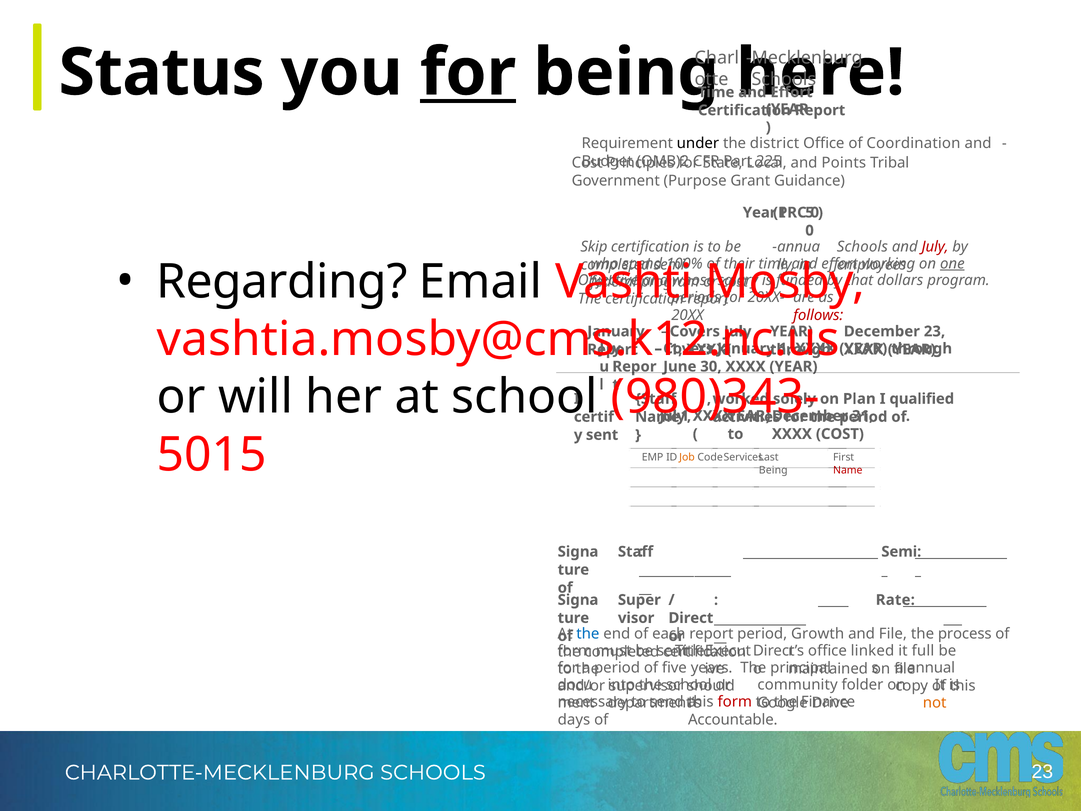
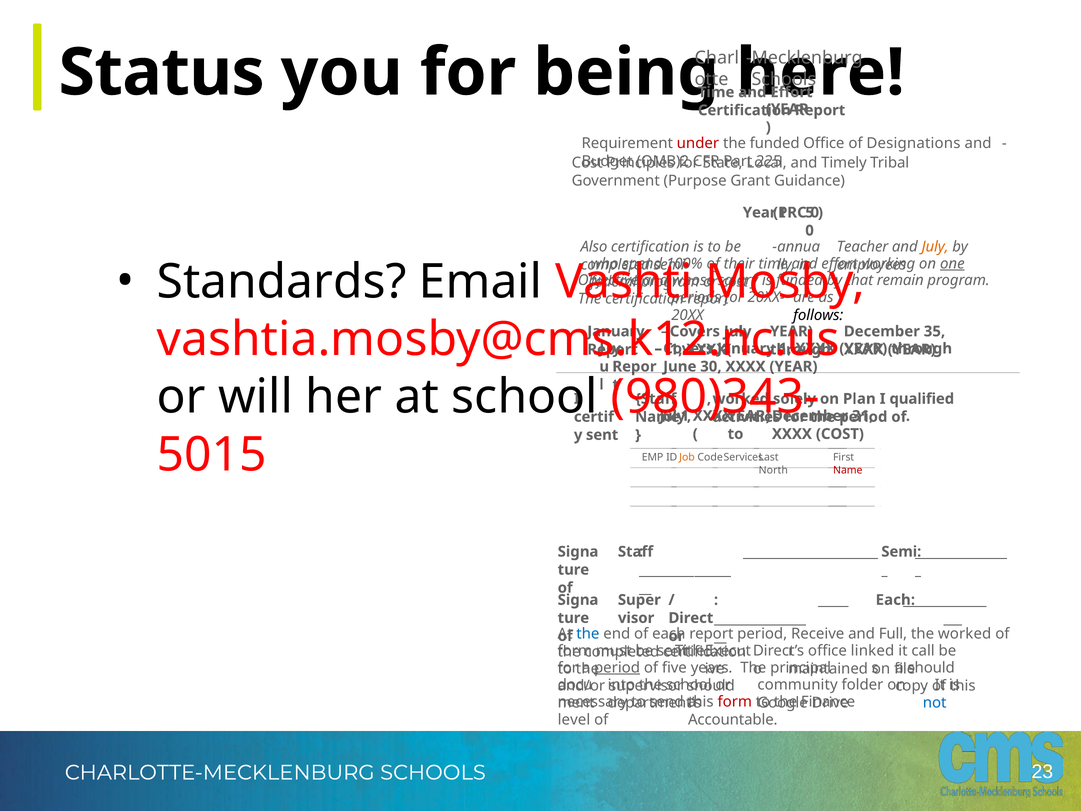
for at (468, 73) underline: present -> none
under colour: black -> red
the district: district -> funded
Coordination: Coordination -> Designations
Points: Points -> Timely
Skip: Skip -> Also
Schools at (862, 246): Schools -> Teacher
July at (935, 246) colour: red -> orange
Regarding: Regarding -> Standards
dollars: dollars -> remain
follows colour: red -> black
December 23: 23 -> 35
Being at (773, 470): Being -> North
Rate at (895, 600): Rate -> Each
Growth: Growth -> Receive
and File: File -> Full
the process: process -> worked
full: full -> call
period at (617, 667) underline: none -> present
annual at (931, 667): annual -> should
not colour: orange -> blue
days: days -> level
